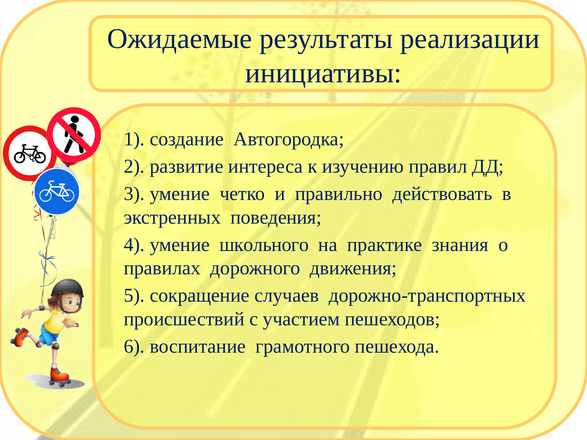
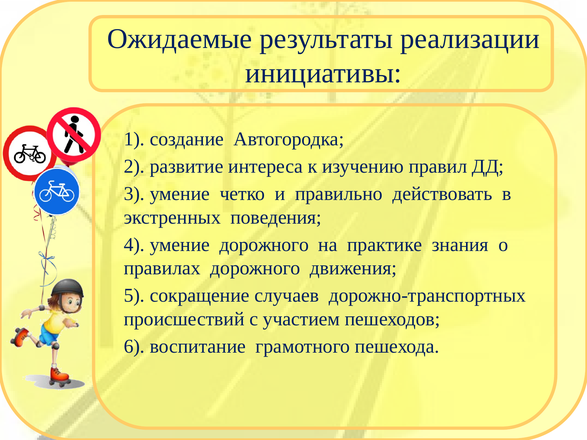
умение школьного: школьного -> дорожного
